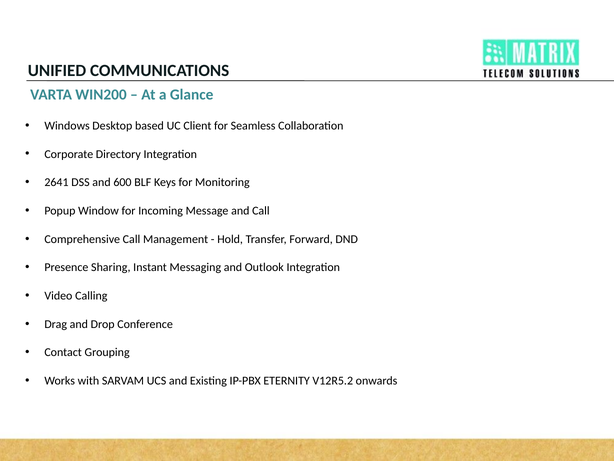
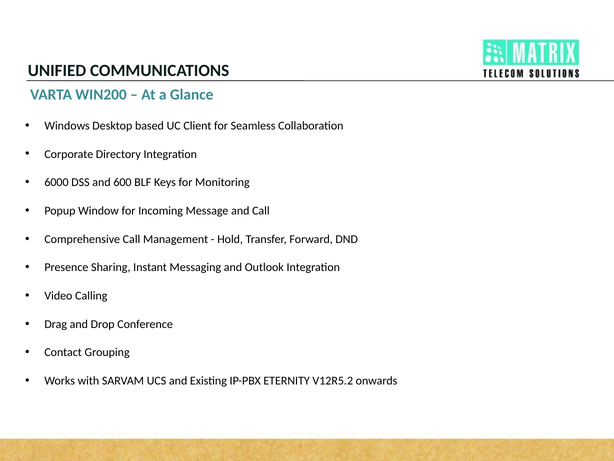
2641: 2641 -> 6000
